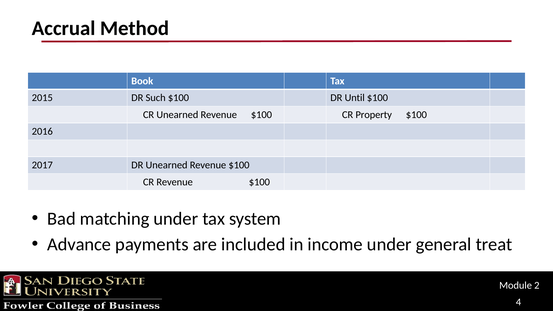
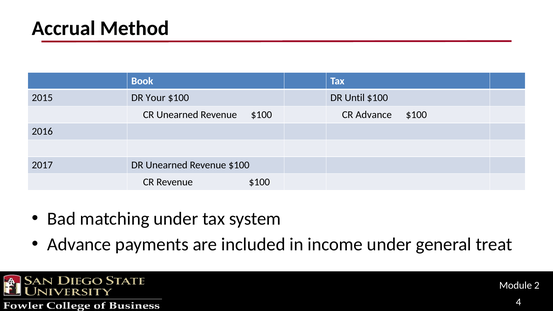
Such: Such -> Your
CR Property: Property -> Advance
